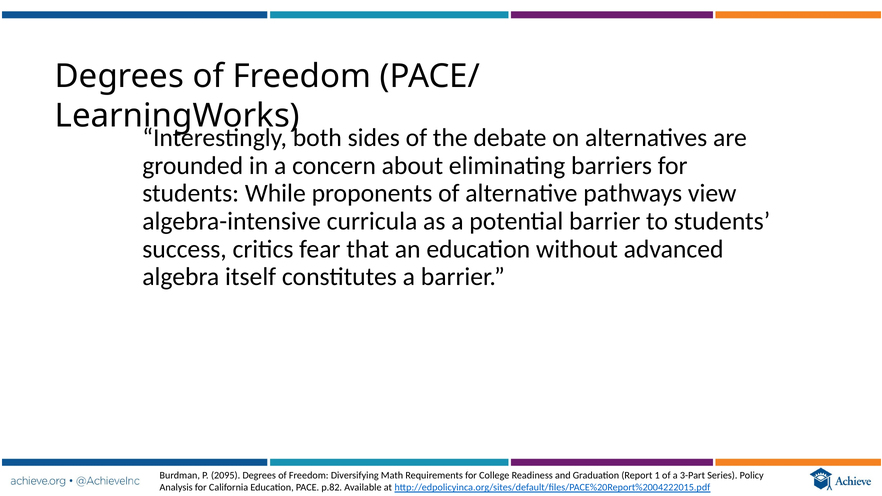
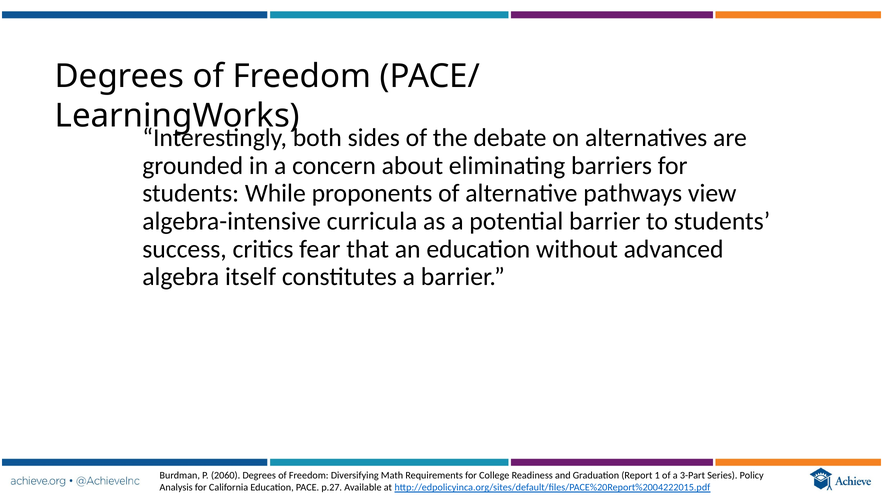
2095: 2095 -> 2060
p.82: p.82 -> p.27
